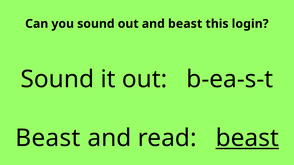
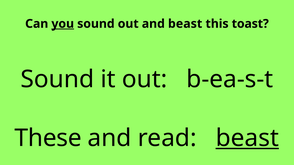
you underline: none -> present
login: login -> toast
Beast at (48, 138): Beast -> These
